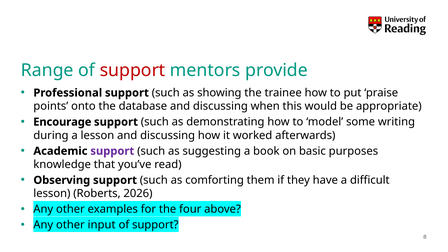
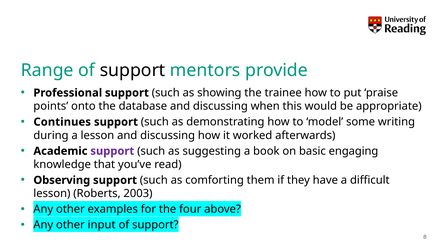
support at (133, 70) colour: red -> black
Encourage: Encourage -> Continues
purposes: purposes -> engaging
2026: 2026 -> 2003
